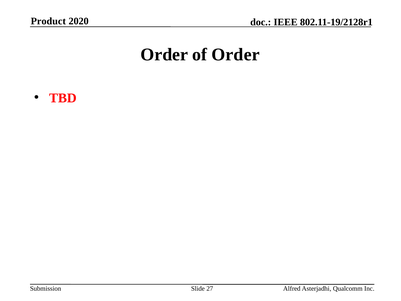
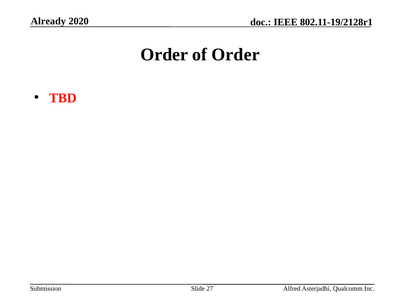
Product: Product -> Already
